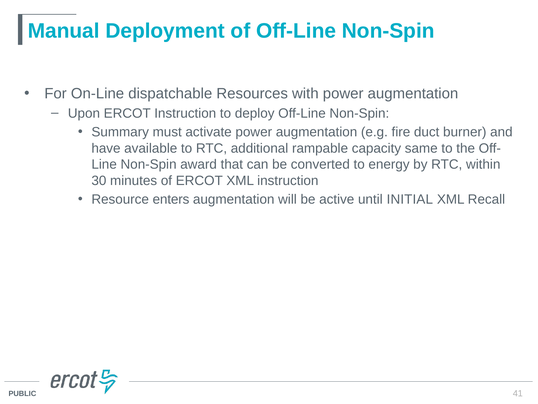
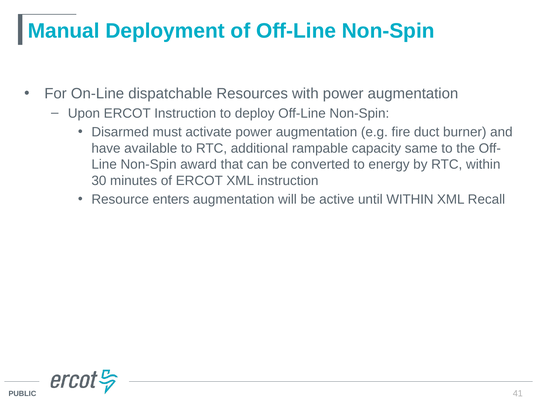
Summary: Summary -> Disarmed
until INITIAL: INITIAL -> WITHIN
